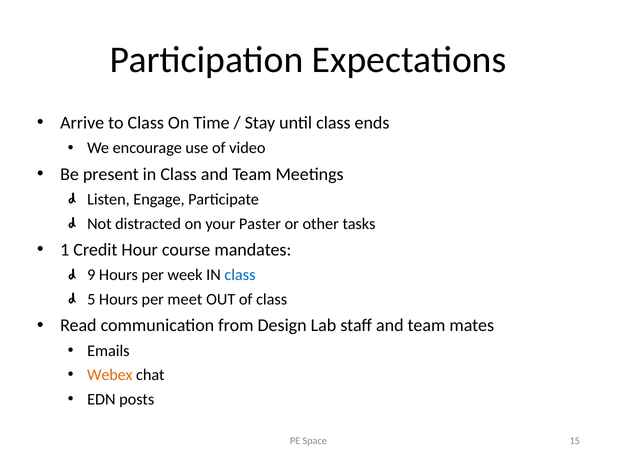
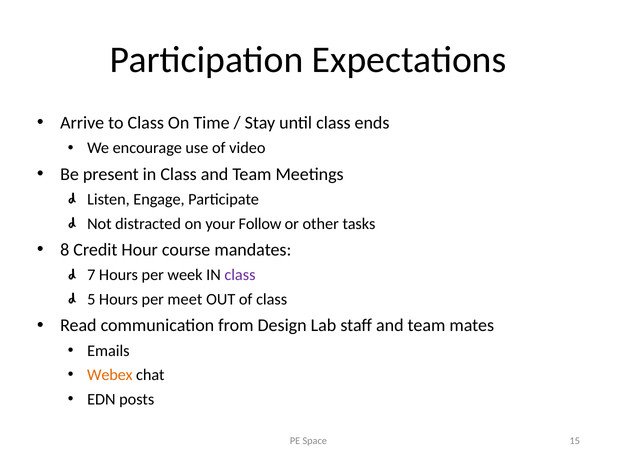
Paster: Paster -> Follow
1: 1 -> 8
9: 9 -> 7
class at (240, 276) colour: blue -> purple
